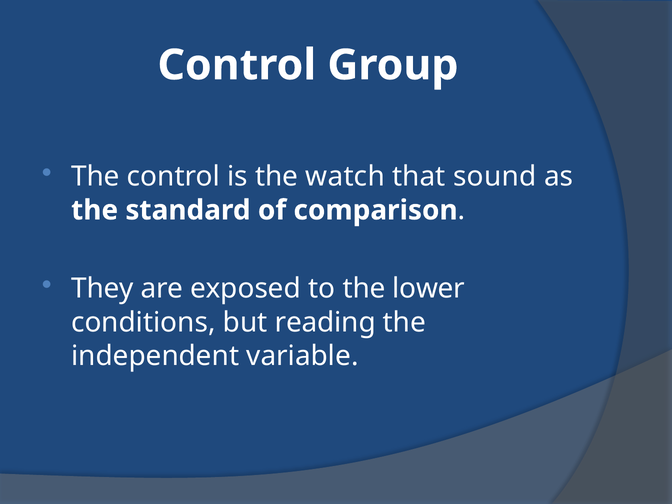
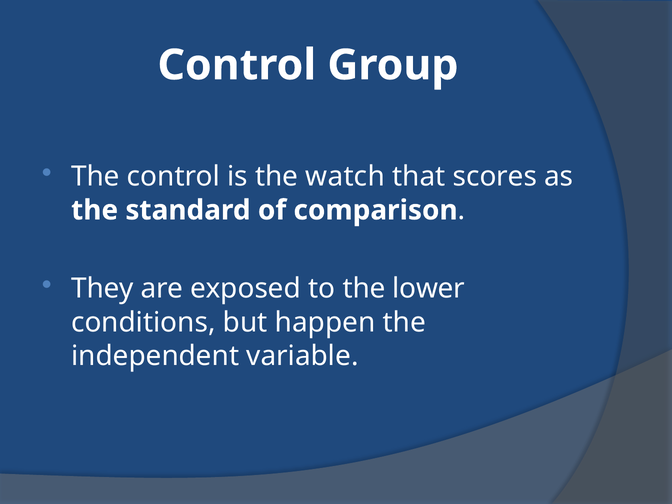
sound: sound -> scores
reading: reading -> happen
